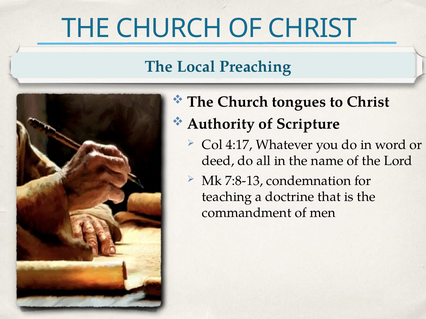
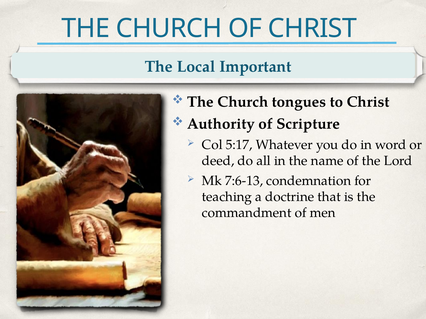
Preaching: Preaching -> Important
4:17: 4:17 -> 5:17
7:8-13: 7:8-13 -> 7:6-13
